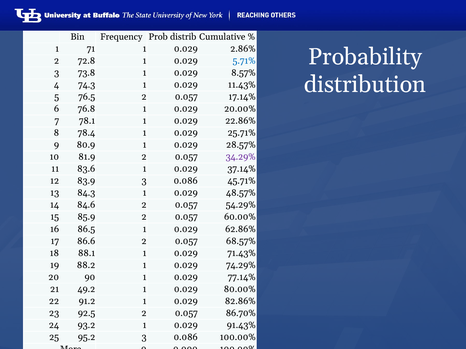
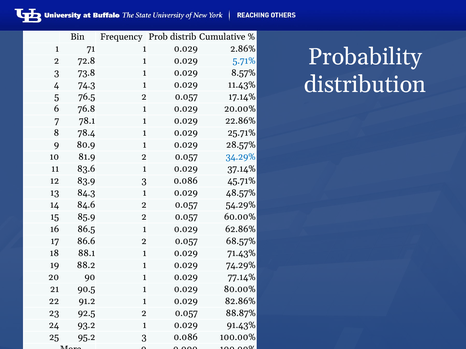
34.29% colour: purple -> blue
49.2: 49.2 -> 90.5
86.70%: 86.70% -> 88.87%
